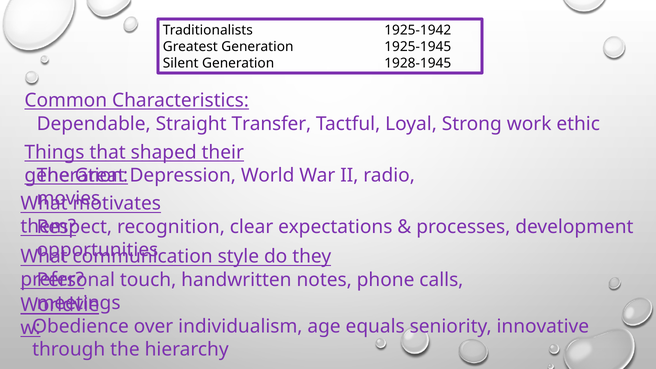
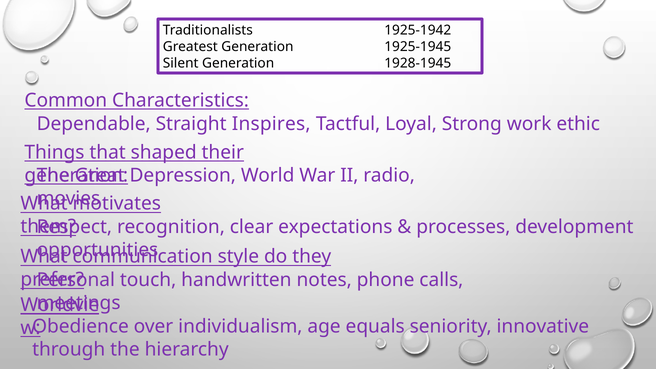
Transfer: Transfer -> Inspires
